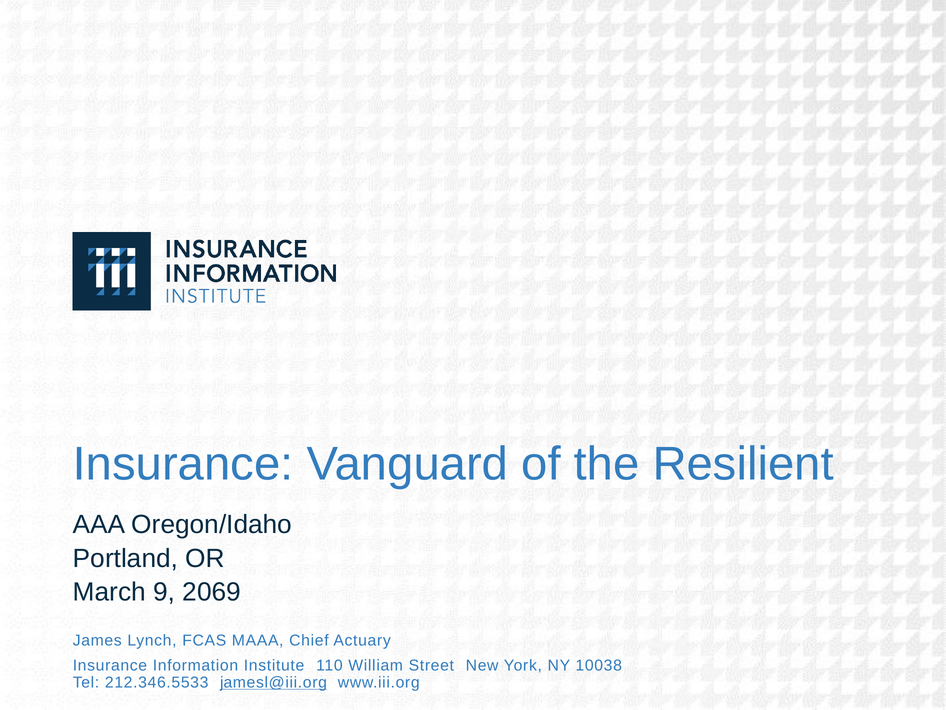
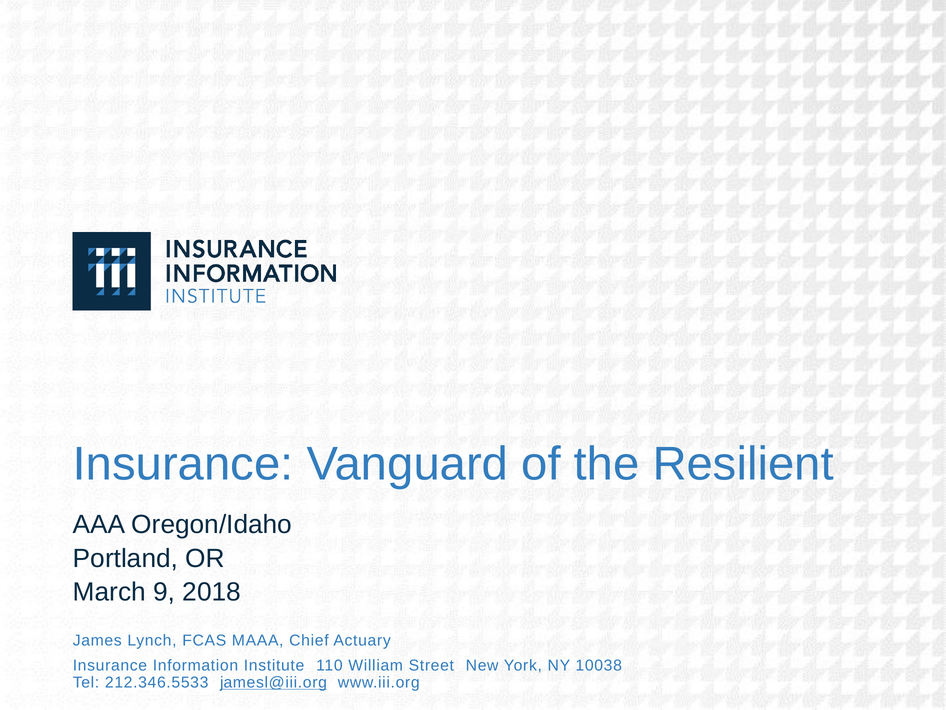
2069: 2069 -> 2018
